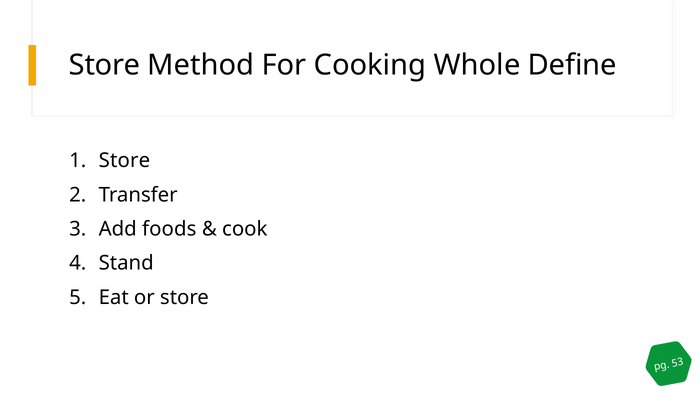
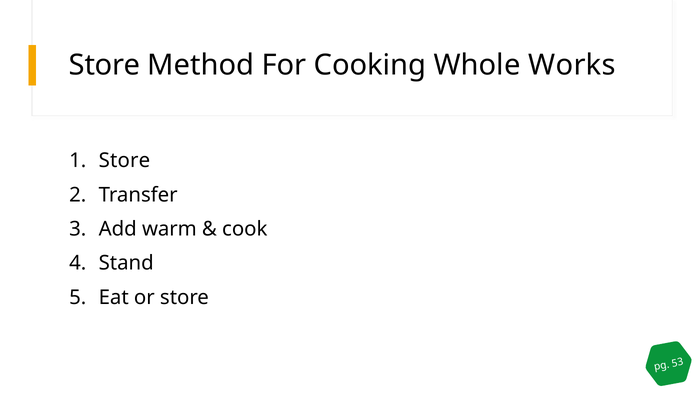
Define: Define -> Works
foods: foods -> warm
